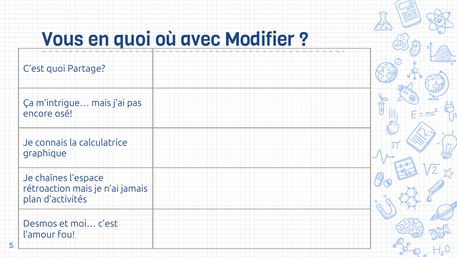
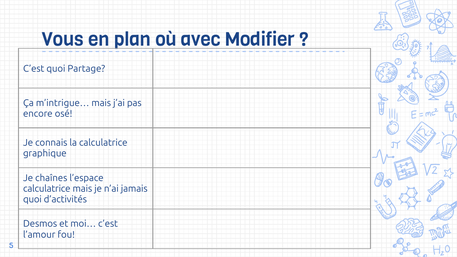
en quoi: quoi -> plan
rétroaction at (47, 189): rétroaction -> calculatrice
plan at (32, 199): plan -> quoi
